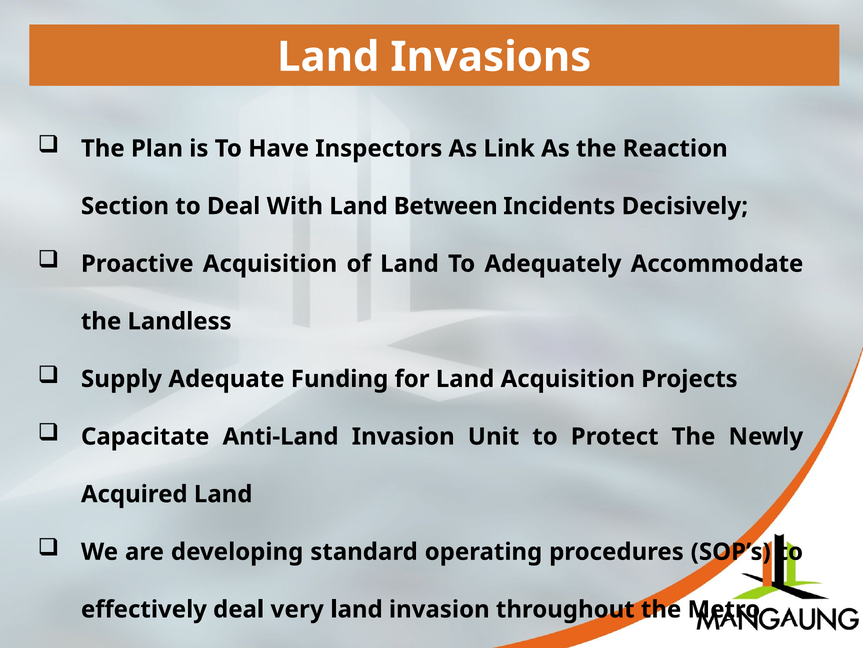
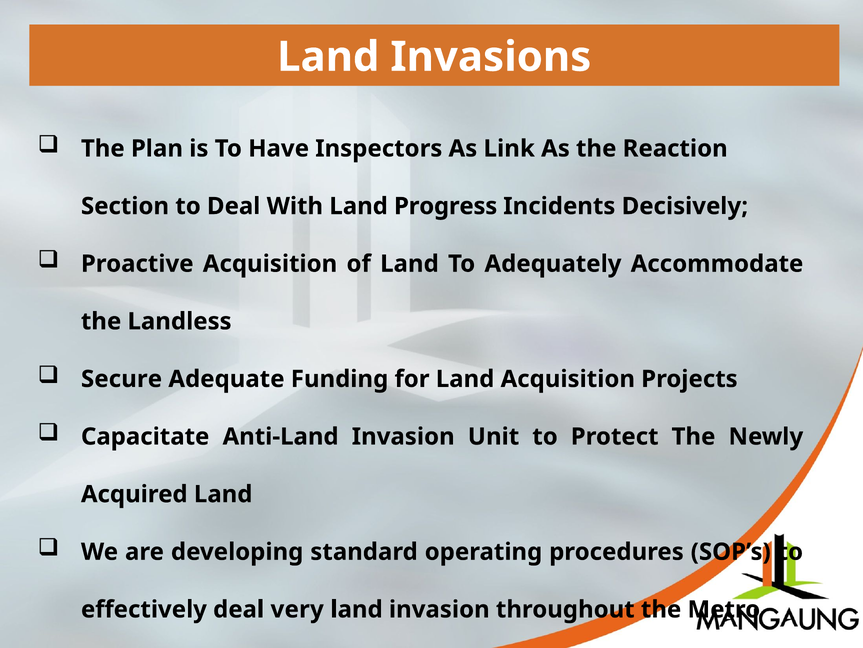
Between: Between -> Progress
Supply: Supply -> Secure
